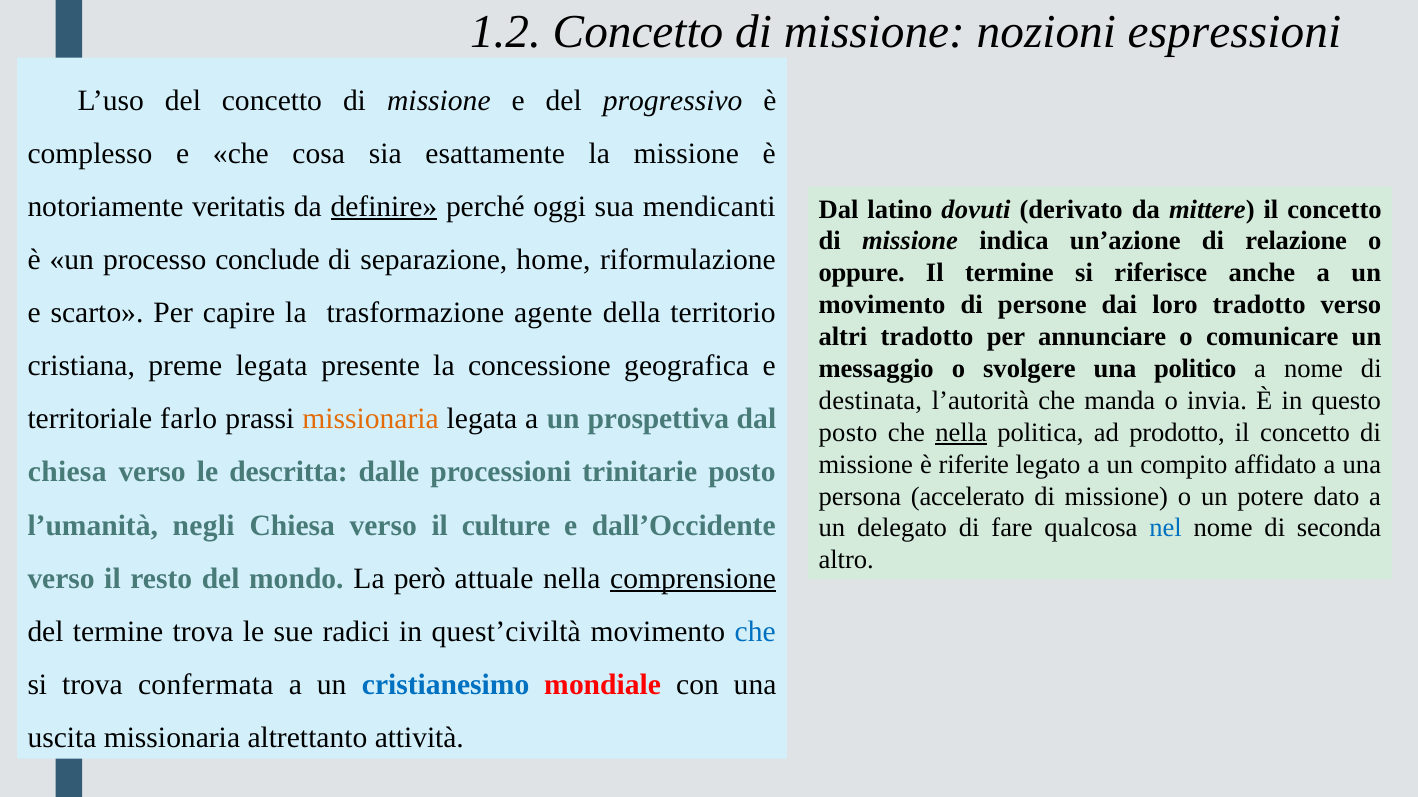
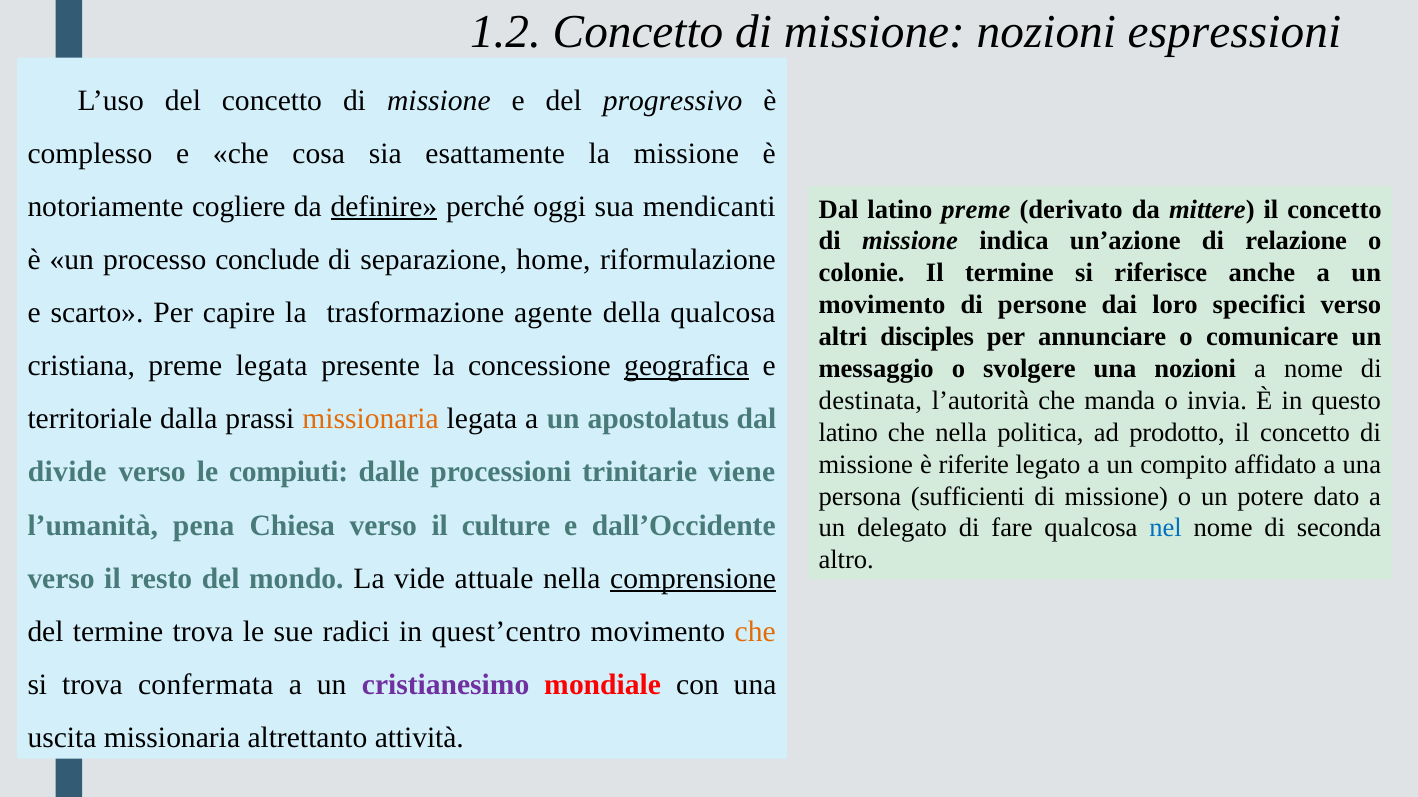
veritatis: veritatis -> cogliere
latino dovuti: dovuti -> preme
oppure: oppure -> colonie
loro tradotto: tradotto -> specifici
della territorio: territorio -> qualcosa
altri tradotto: tradotto -> disciples
geografica underline: none -> present
una politico: politico -> nozioni
farlo: farlo -> dalla
prospettiva: prospettiva -> apostolatus
posto at (848, 433): posto -> latino
nella at (961, 433) underline: present -> none
chiesa at (67, 473): chiesa -> divide
descritta: descritta -> compiuti
trinitarie posto: posto -> viene
accelerato: accelerato -> sufficienti
negli: negli -> pena
però: però -> vide
quest’civiltà: quest’civiltà -> quest’centro
che at (755, 632) colour: blue -> orange
cristianesimo colour: blue -> purple
